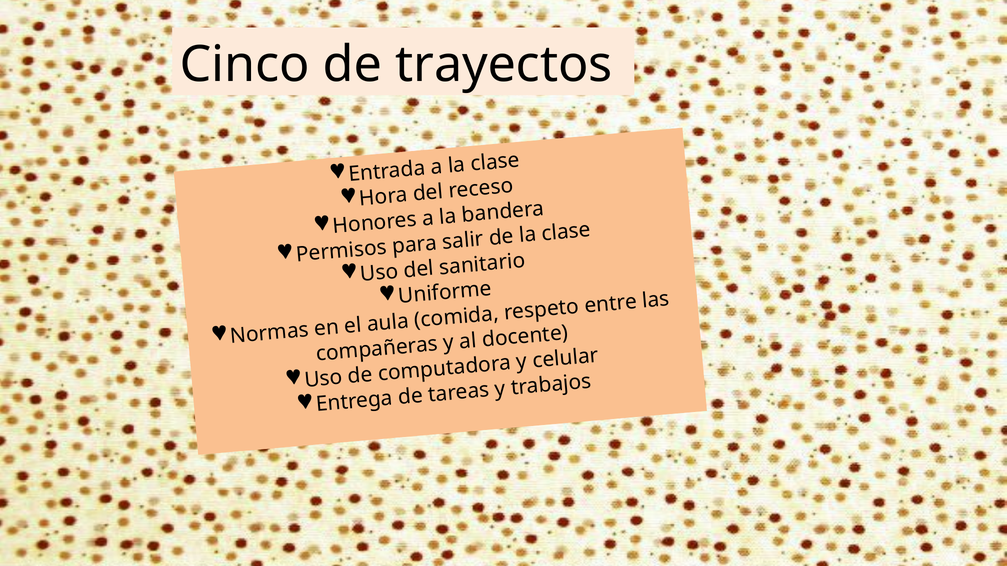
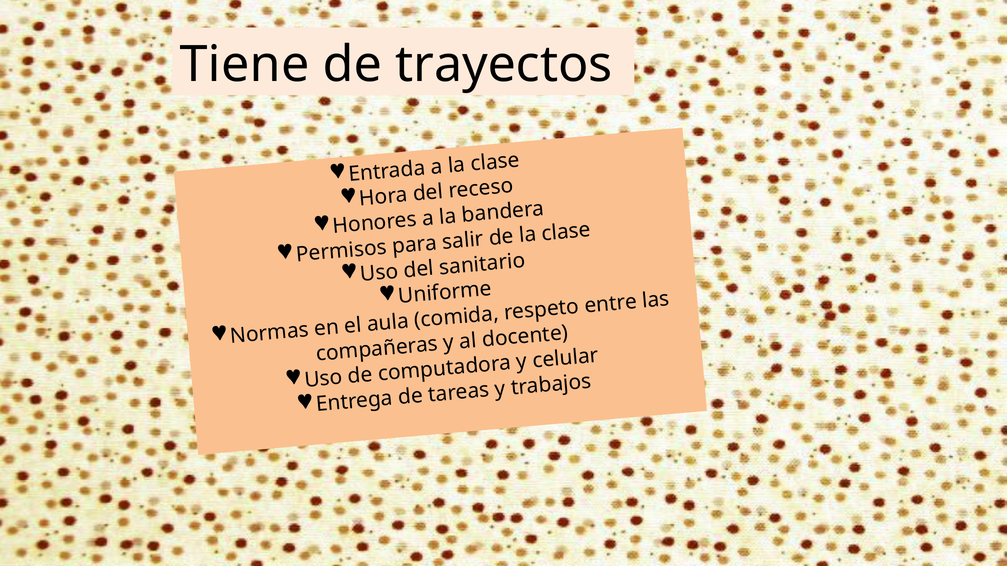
Cinco: Cinco -> Tiene
